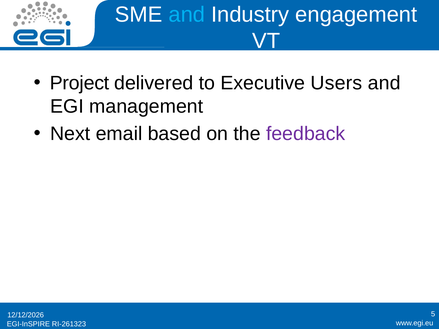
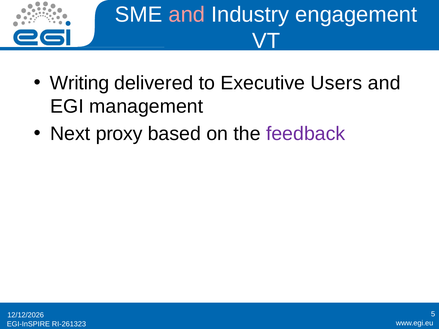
and at (187, 15) colour: light blue -> pink
Project: Project -> Writing
email: email -> proxy
